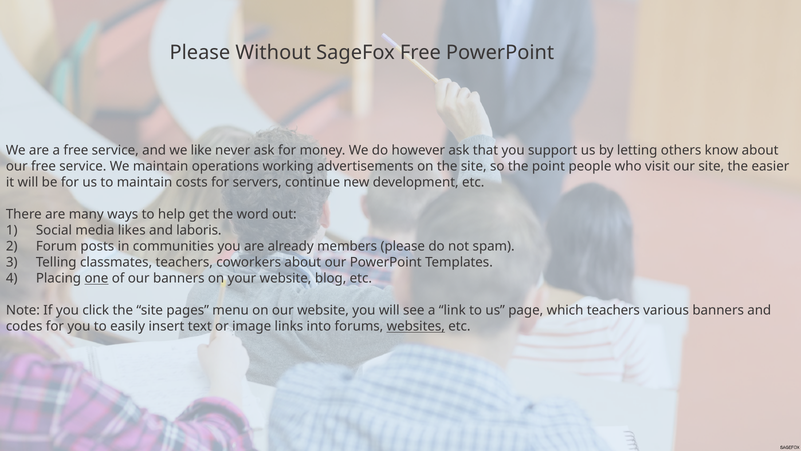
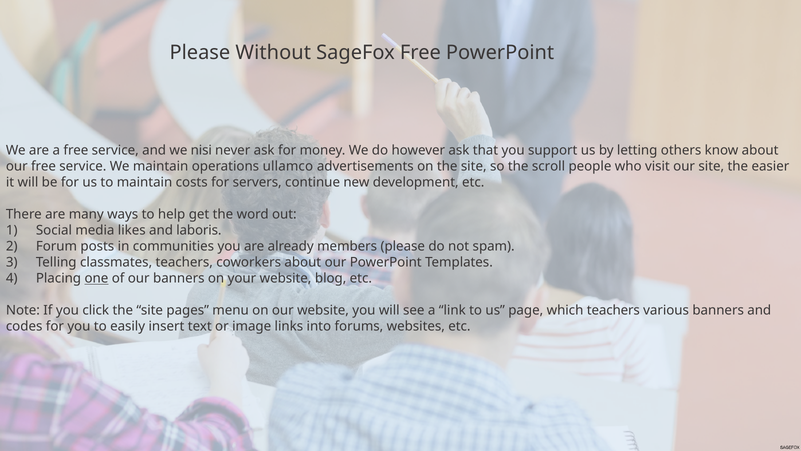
like: like -> nisi
working: working -> ullamco
point: point -> scroll
websites underline: present -> none
